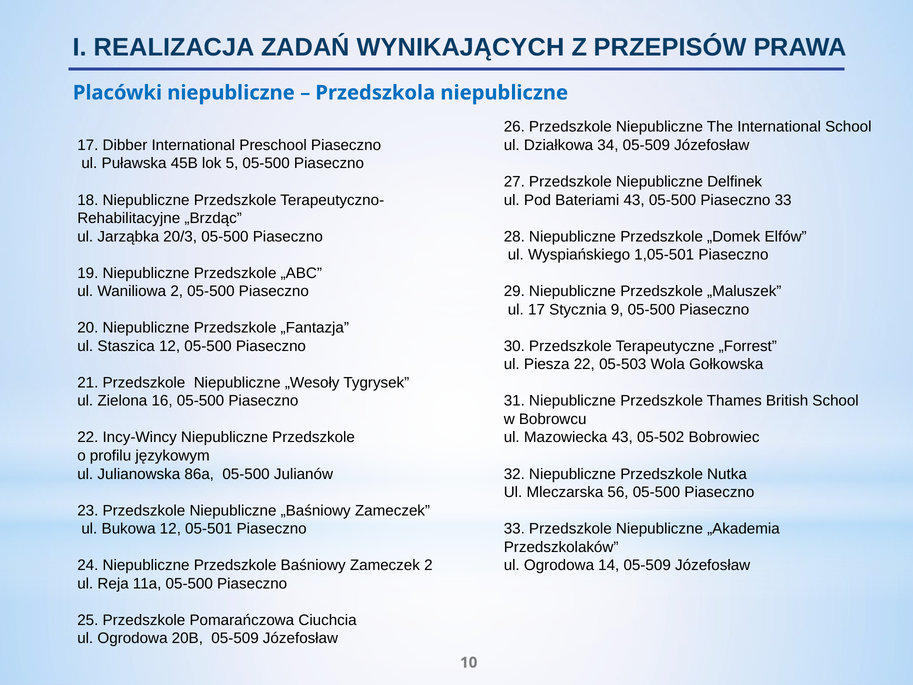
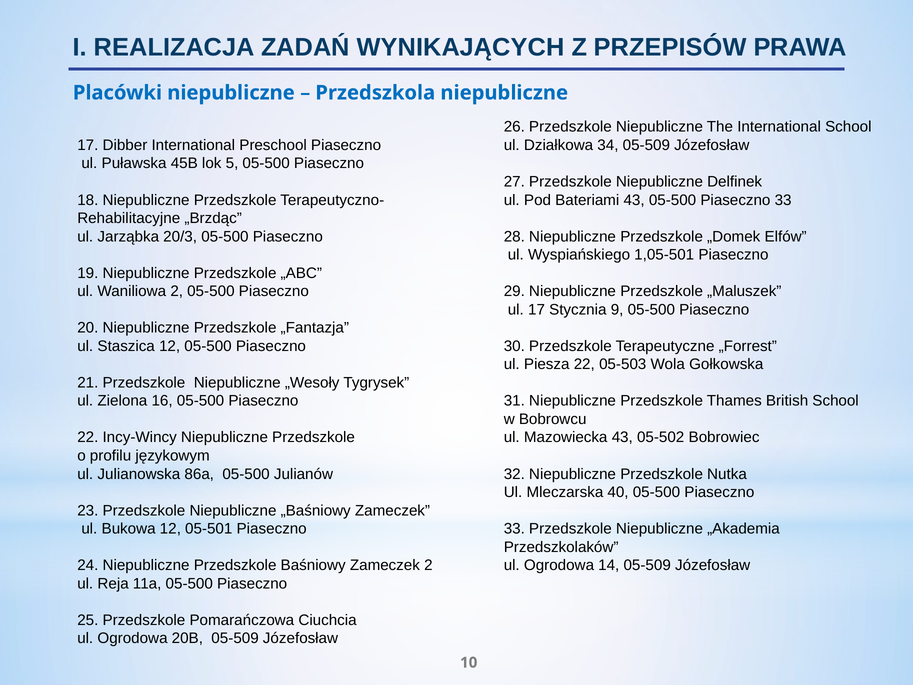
56: 56 -> 40
